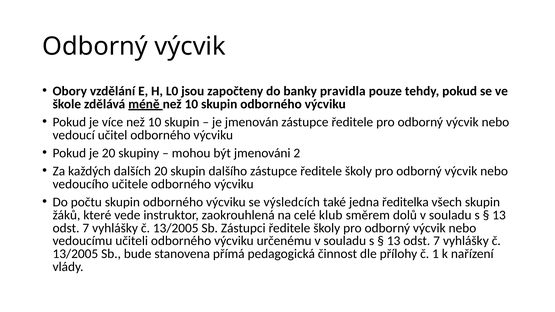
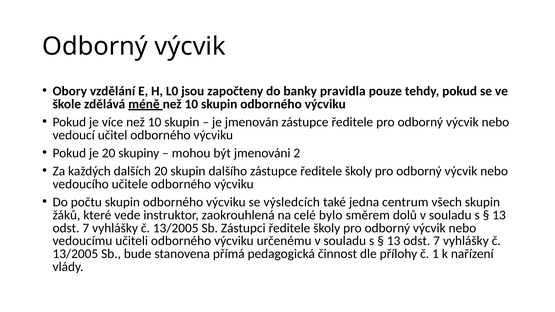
ředitelka: ředitelka -> centrum
klub: klub -> bylo
